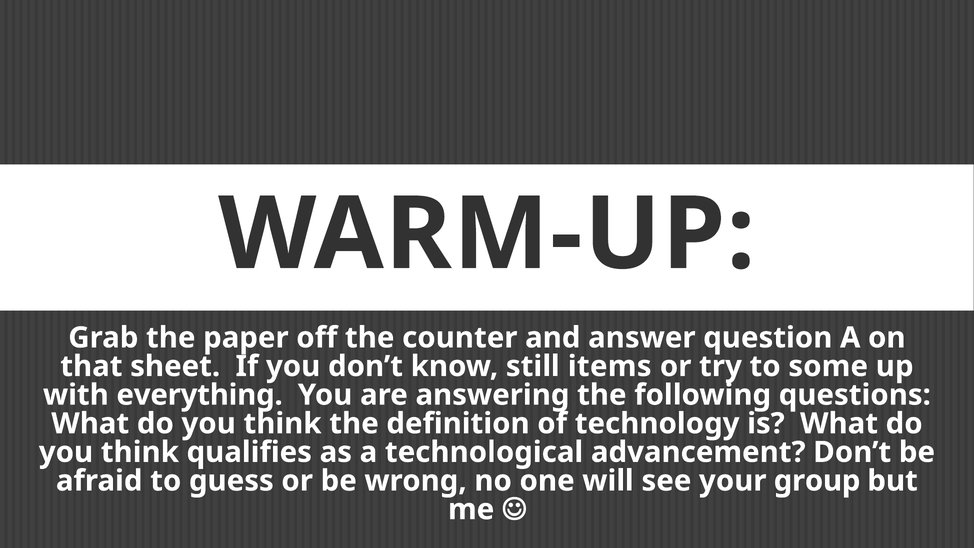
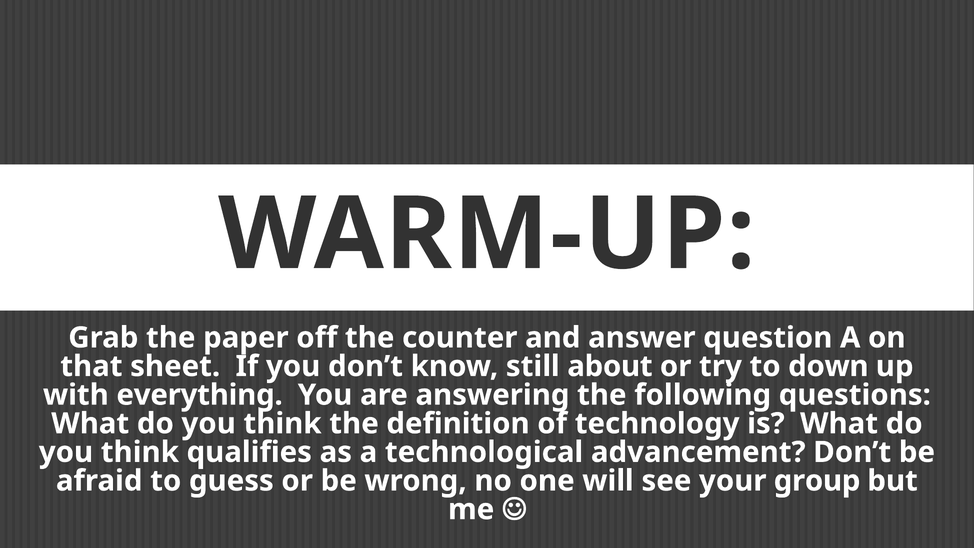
items: items -> about
some: some -> down
